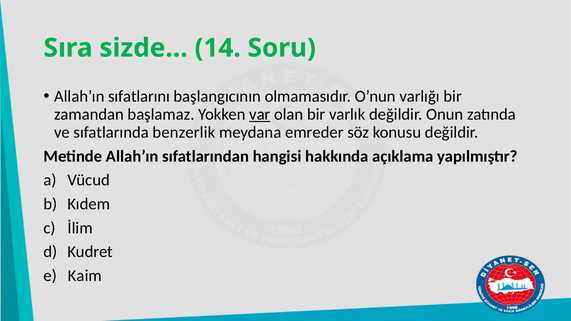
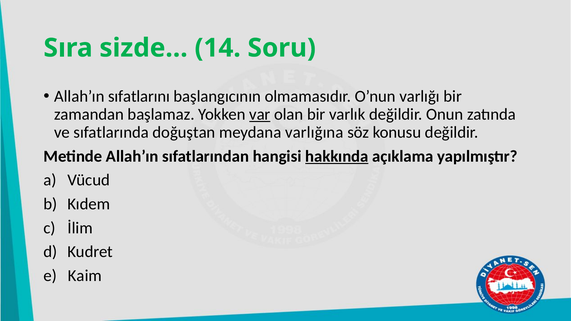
benzerlik: benzerlik -> doğuştan
emreder: emreder -> varlığına
hakkında underline: none -> present
